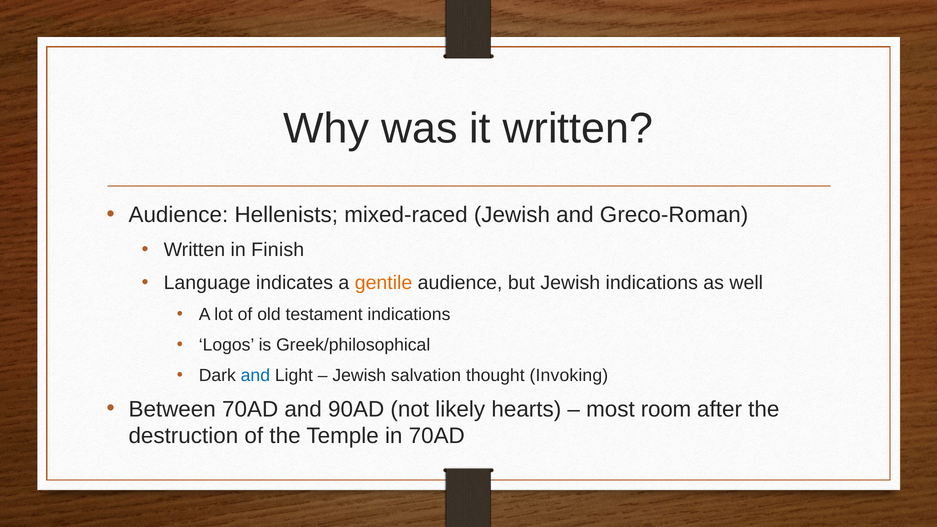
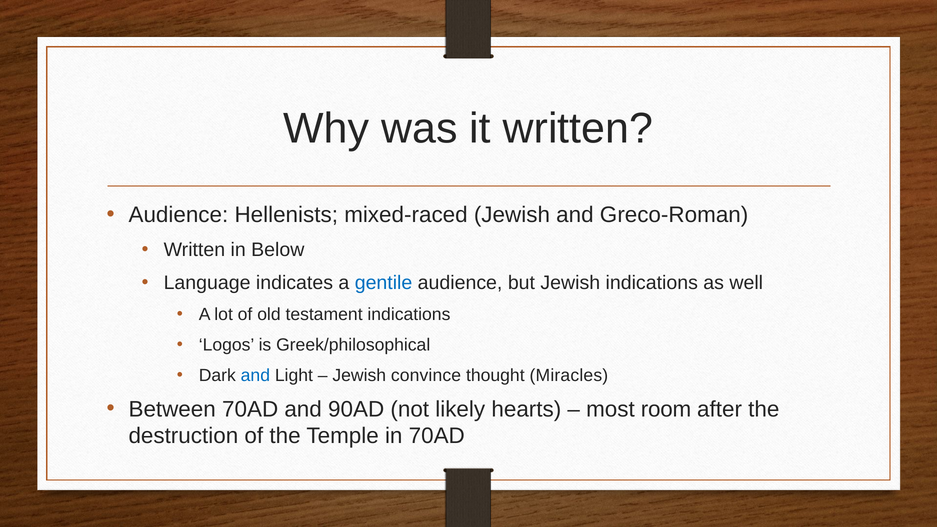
Finish: Finish -> Below
gentile colour: orange -> blue
salvation: salvation -> convince
Invoking: Invoking -> Miracles
